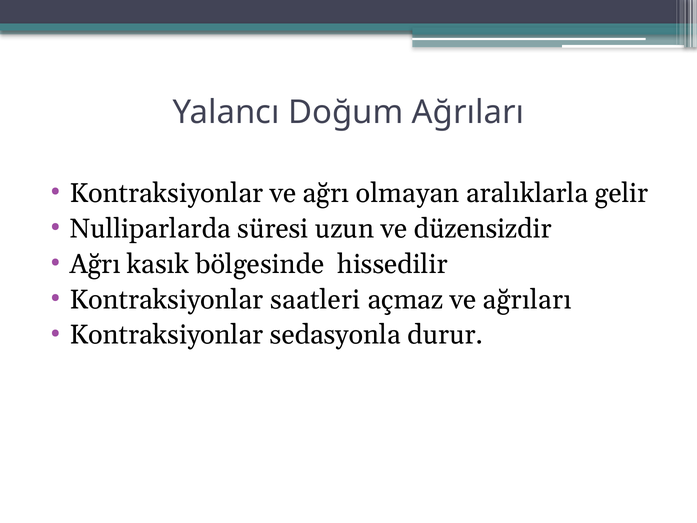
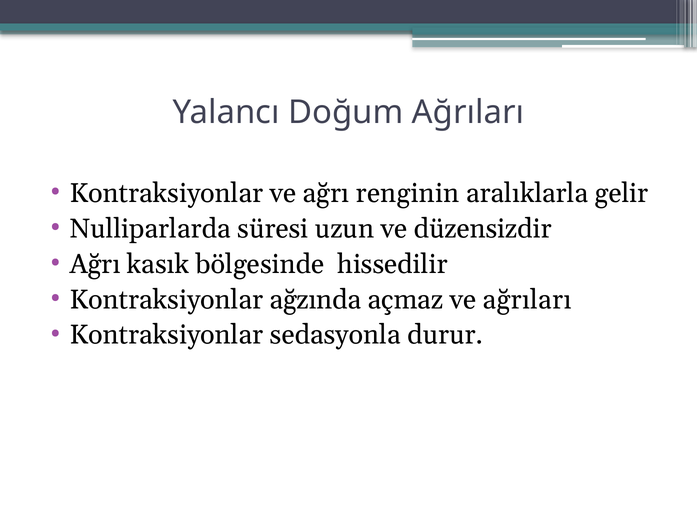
olmayan: olmayan -> renginin
saatleri: saatleri -> ağzında
